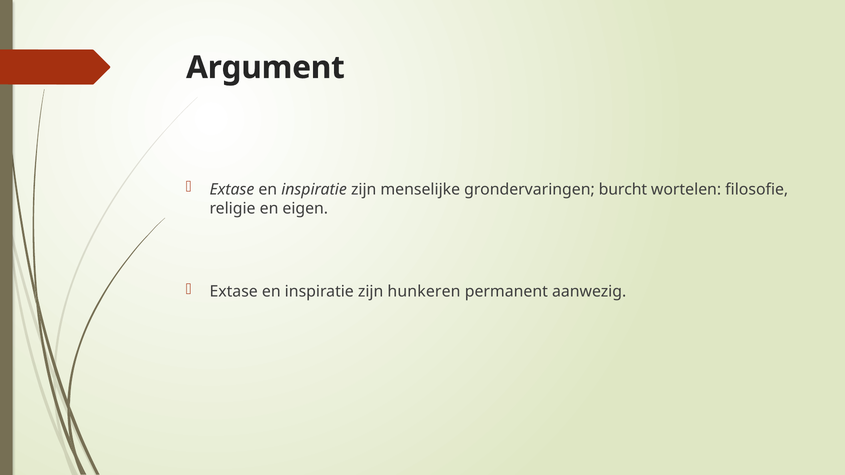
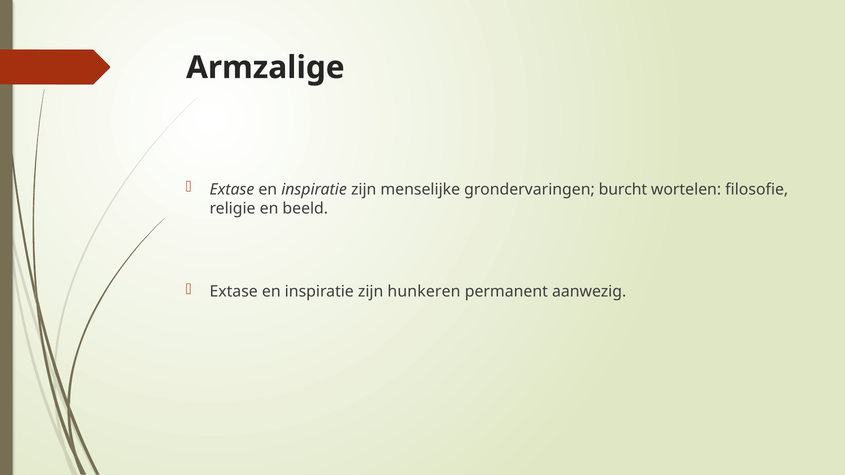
Argument: Argument -> Armzalige
eigen: eigen -> beeld
